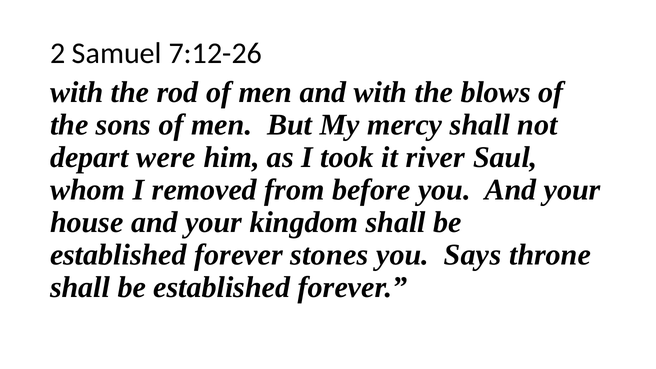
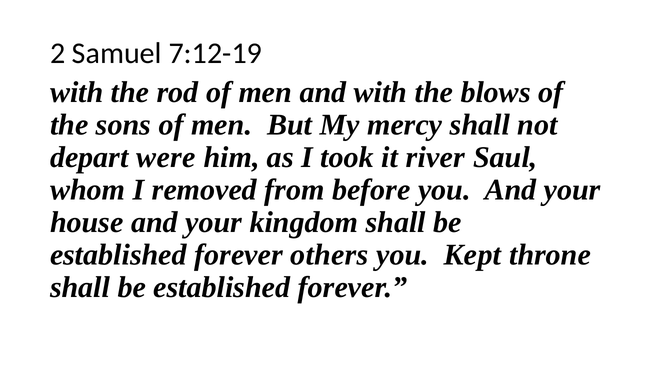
7:12-26: 7:12-26 -> 7:12-19
stones: stones -> others
Says: Says -> Kept
